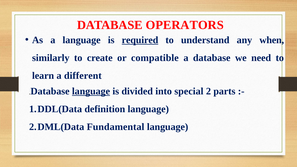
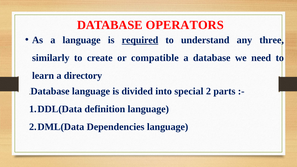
when: when -> three
different: different -> directory
language at (91, 91) underline: present -> none
Fundamental: Fundamental -> Dependencies
